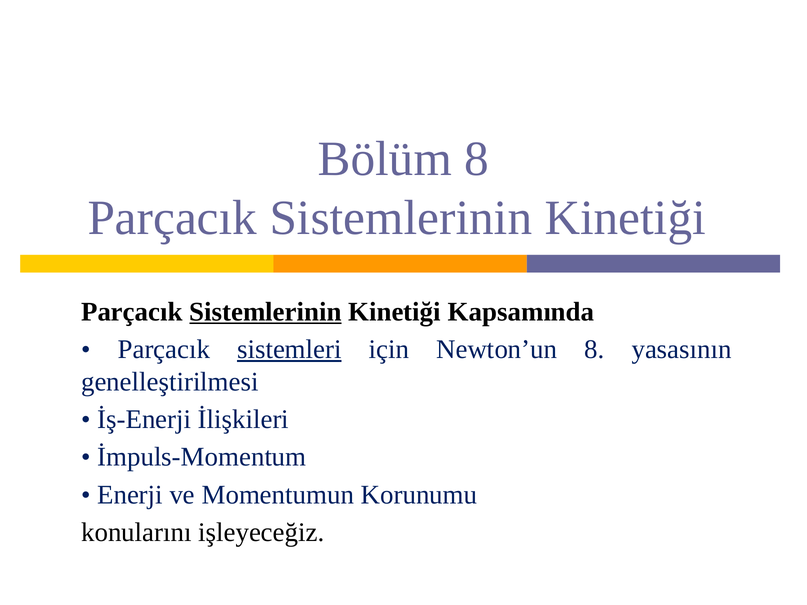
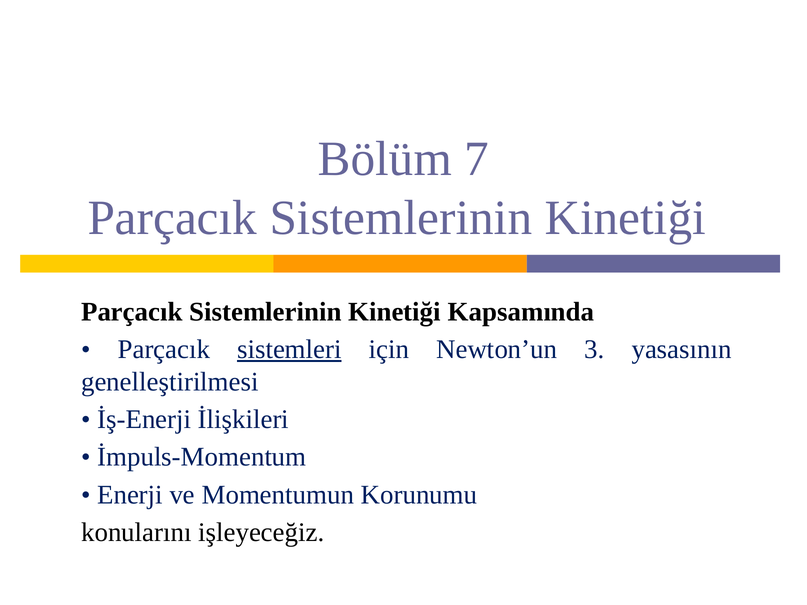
Bölüm 8: 8 -> 7
Sistemlerinin at (265, 312) underline: present -> none
Newton’un 8: 8 -> 3
